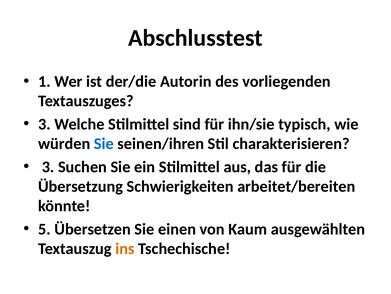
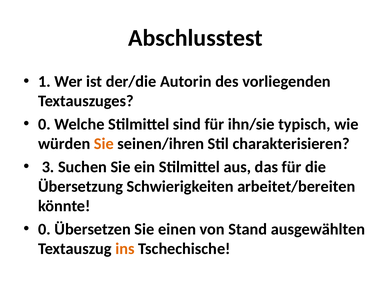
3 at (44, 124): 3 -> 0
Sie at (104, 143) colour: blue -> orange
5 at (44, 229): 5 -> 0
Kaum: Kaum -> Stand
